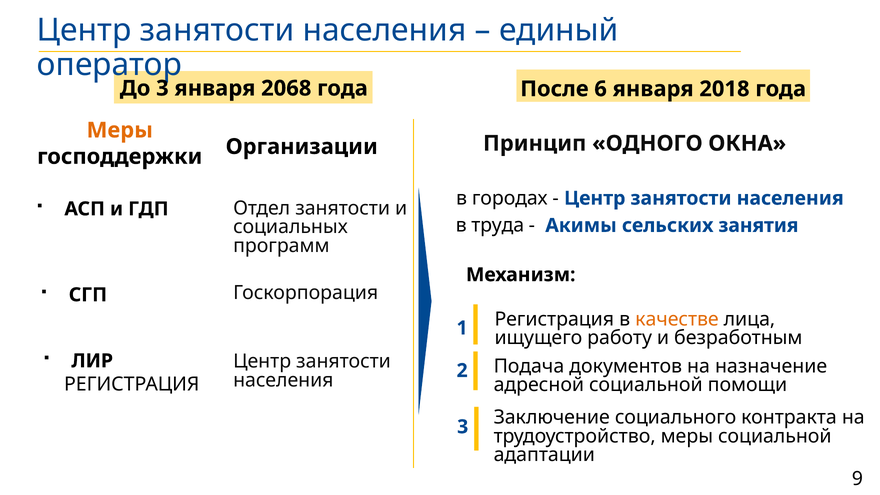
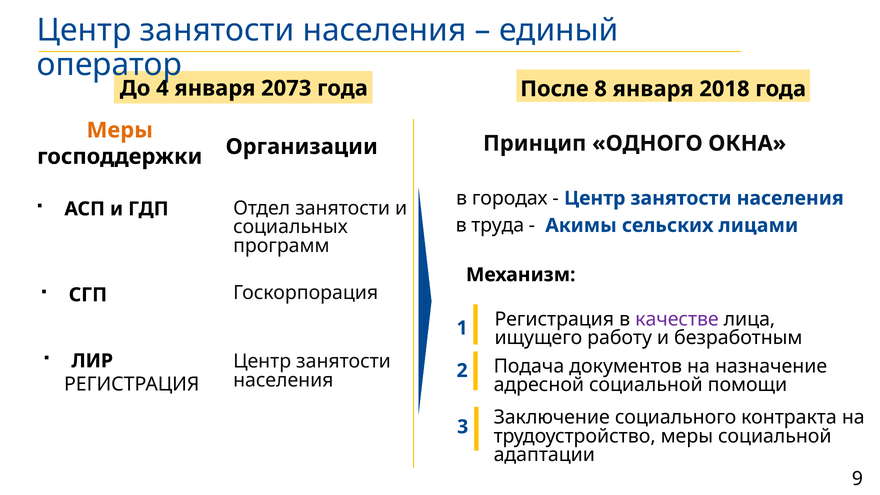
До 3: 3 -> 4
2068: 2068 -> 2073
6: 6 -> 8
занятия: занятия -> лицами
качестве colour: orange -> purple
